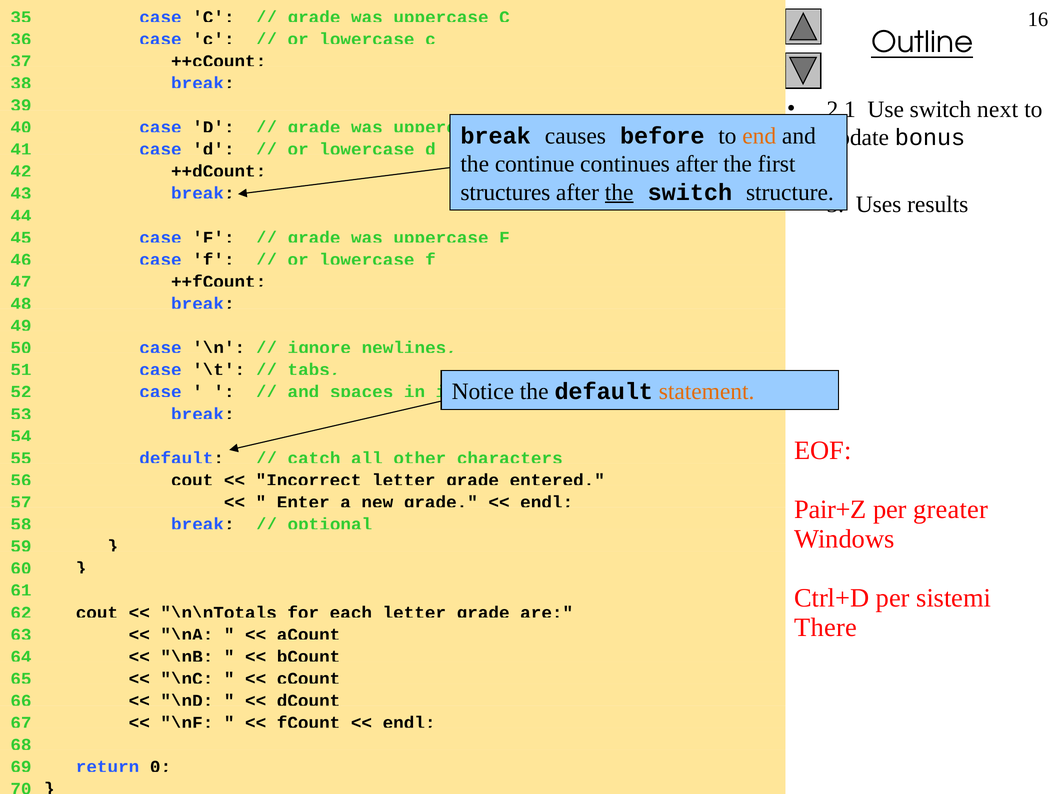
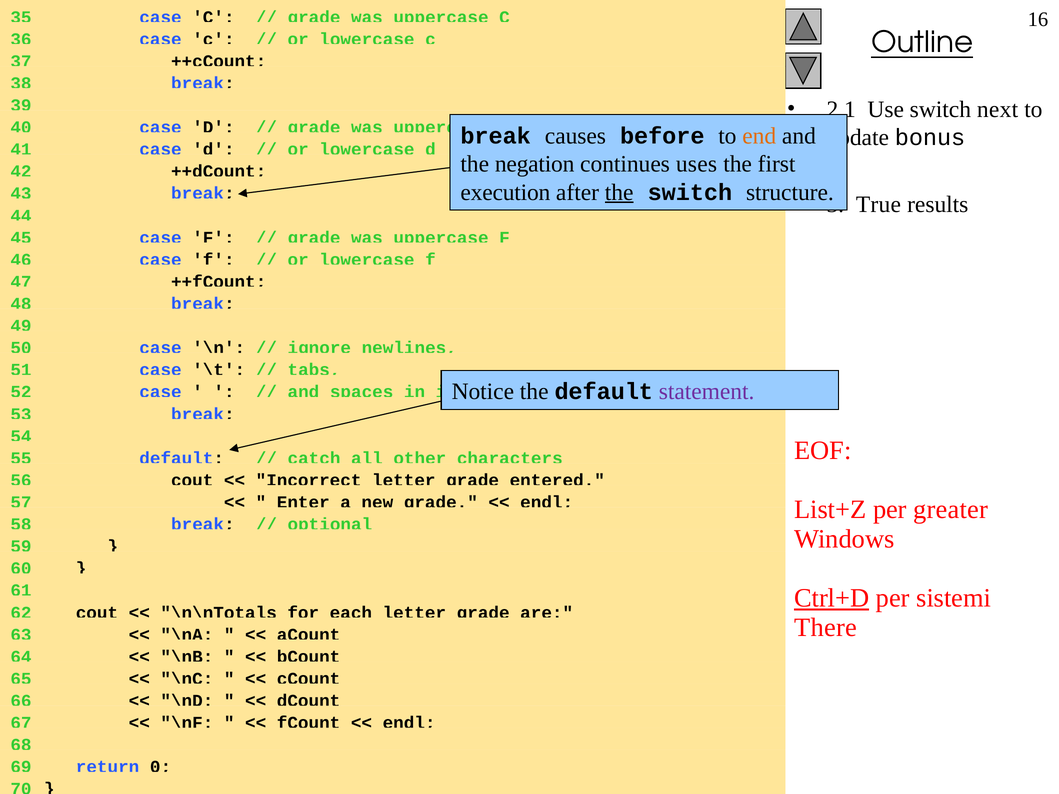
continue: continue -> negation
continues after: after -> uses
structures: structures -> execution
Uses: Uses -> True
statement colour: orange -> purple
Pair+Z: Pair+Z -> List+Z
Ctrl+D underline: none -> present
